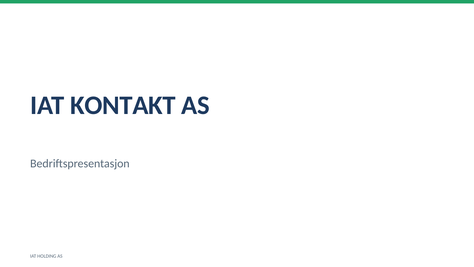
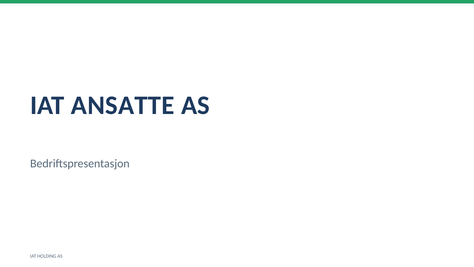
KONTAKT: KONTAKT -> ANSATTE
